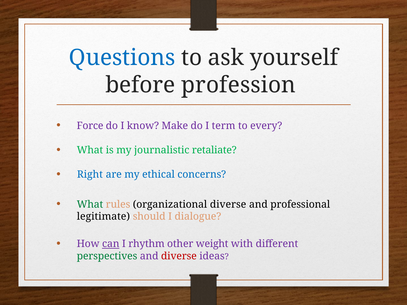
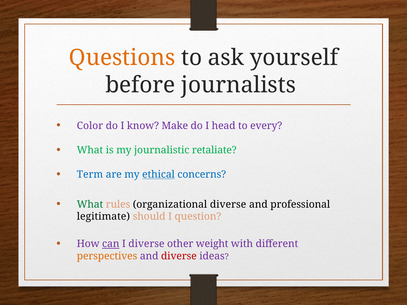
Questions colour: blue -> orange
profession: profession -> journalists
Force: Force -> Color
term: term -> head
Right: Right -> Term
ethical underline: none -> present
dialogue: dialogue -> question
I rhythm: rhythm -> diverse
perspectives colour: green -> orange
